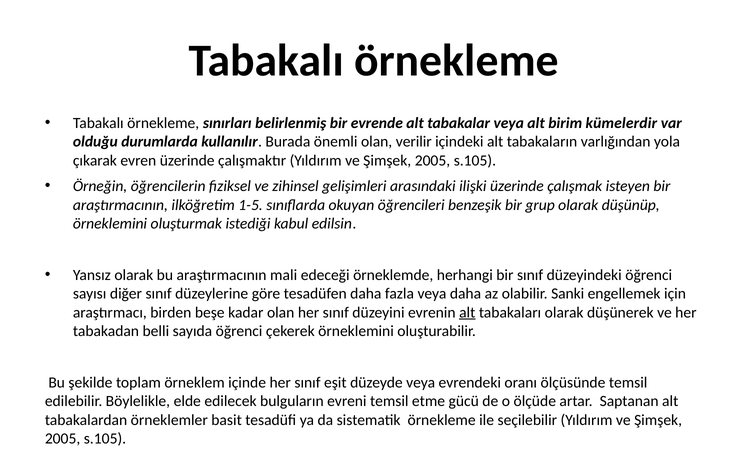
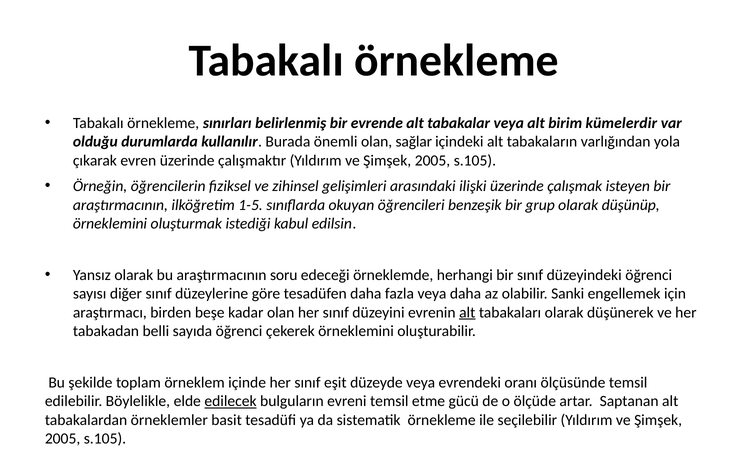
verilir: verilir -> sağlar
mali: mali -> soru
edilecek underline: none -> present
